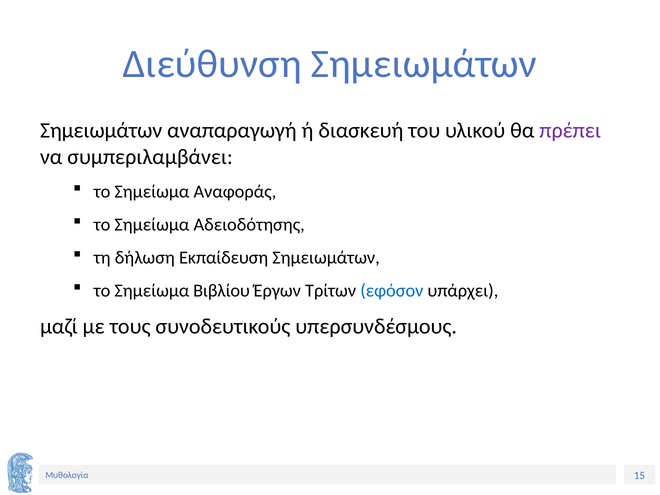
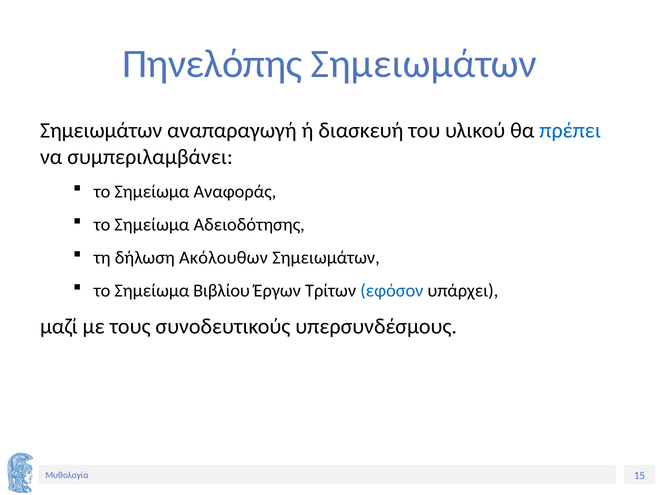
Διεύθυνση: Διεύθυνση -> Πηνελόπης
πρέπει colour: purple -> blue
Εκπαίδευση: Εκπαίδευση -> Ακόλουθων
